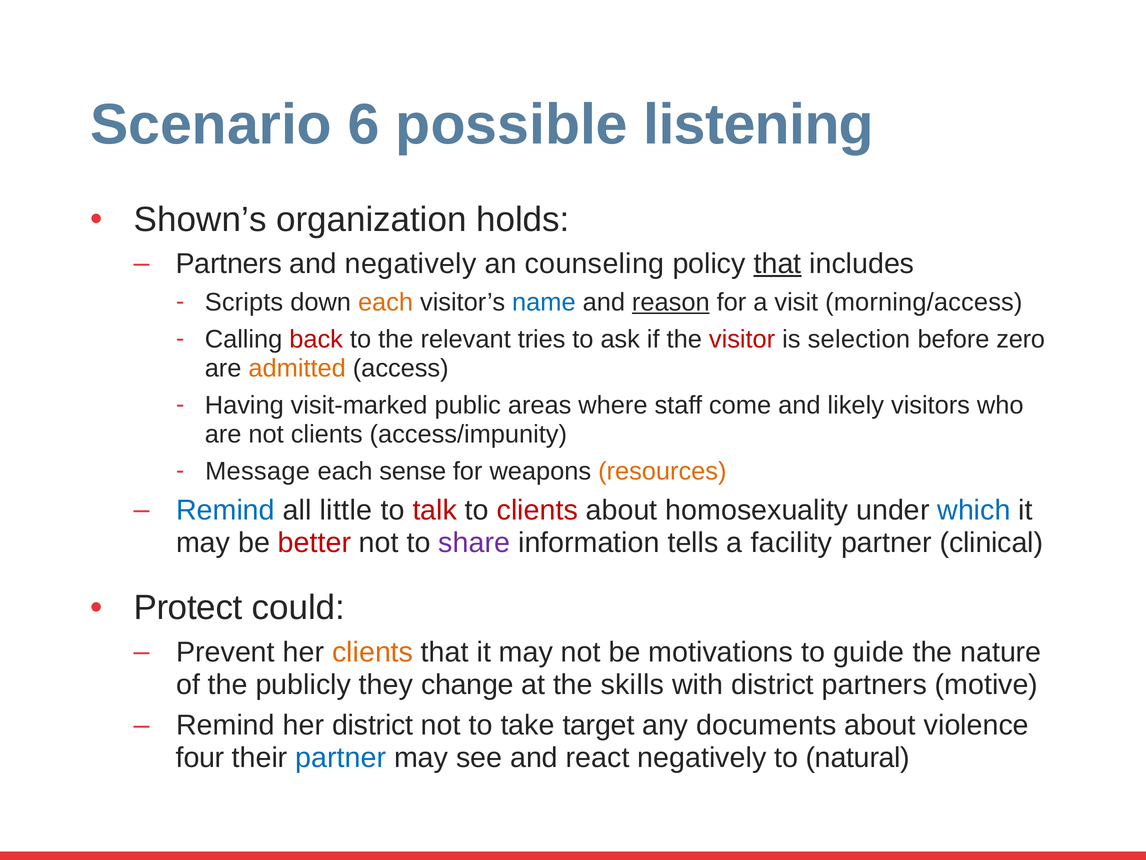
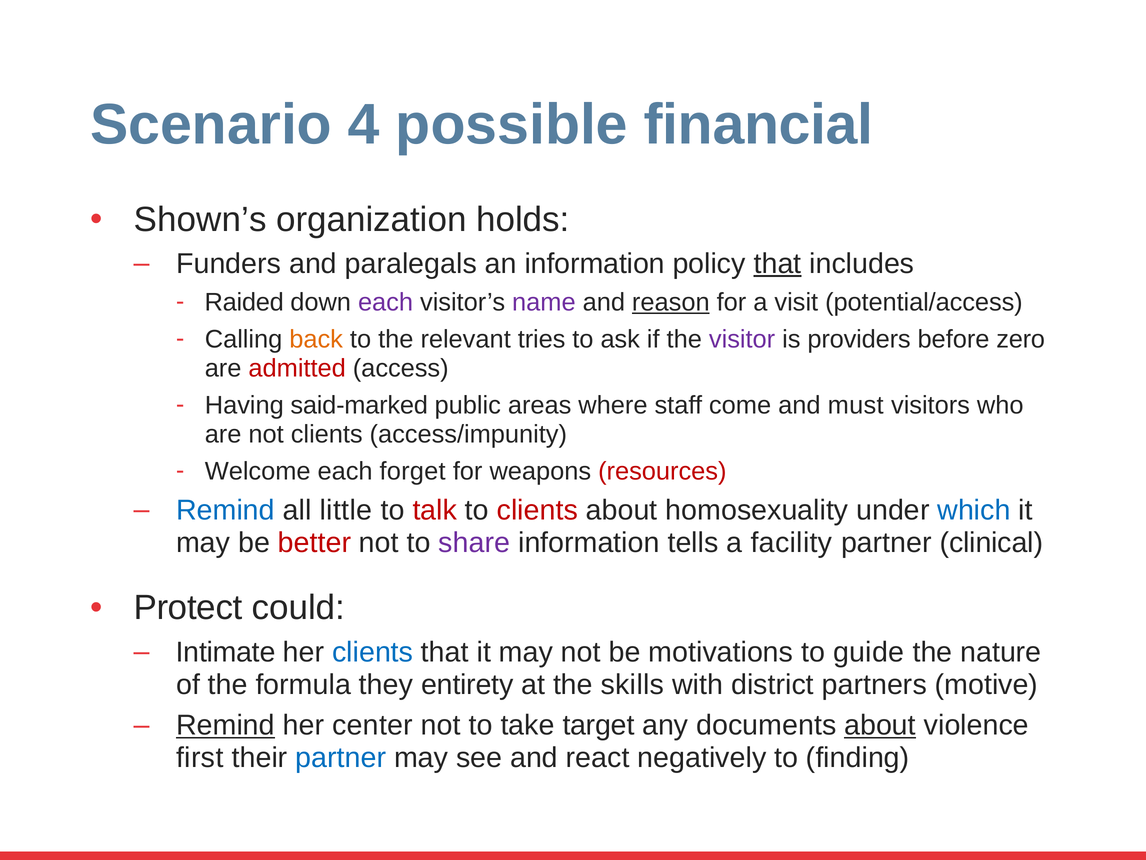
6: 6 -> 4
listening: listening -> financial
Partners at (229, 263): Partners -> Funders
and negatively: negatively -> paralegals
an counseling: counseling -> information
Scripts: Scripts -> Raided
each at (386, 302) colour: orange -> purple
name colour: blue -> purple
morning/access: morning/access -> potential/access
back colour: red -> orange
visitor colour: red -> purple
selection: selection -> providers
admitted colour: orange -> red
visit-marked: visit-marked -> said-marked
likely: likely -> must
Message: Message -> Welcome
sense: sense -> forget
resources colour: orange -> red
Prevent: Prevent -> Intimate
clients at (373, 652) colour: orange -> blue
publicly: publicly -> formula
change: change -> entirety
Remind at (226, 725) underline: none -> present
her district: district -> center
about at (880, 725) underline: none -> present
four: four -> first
natural: natural -> finding
